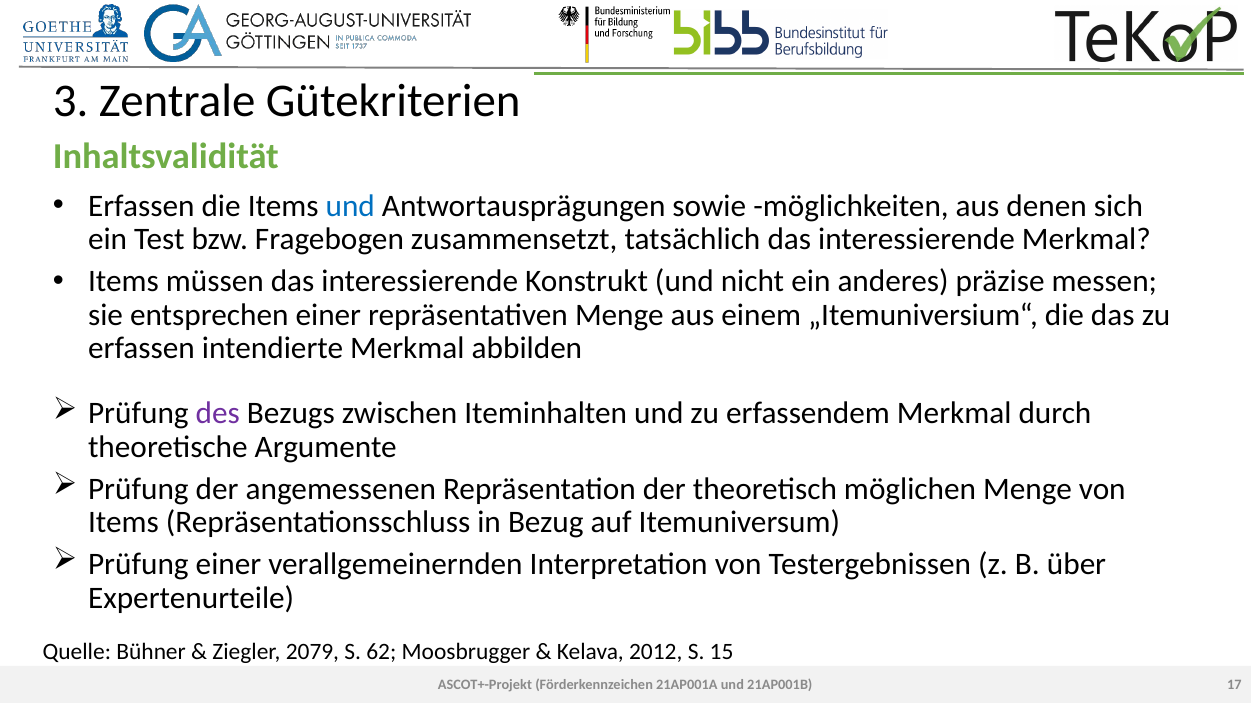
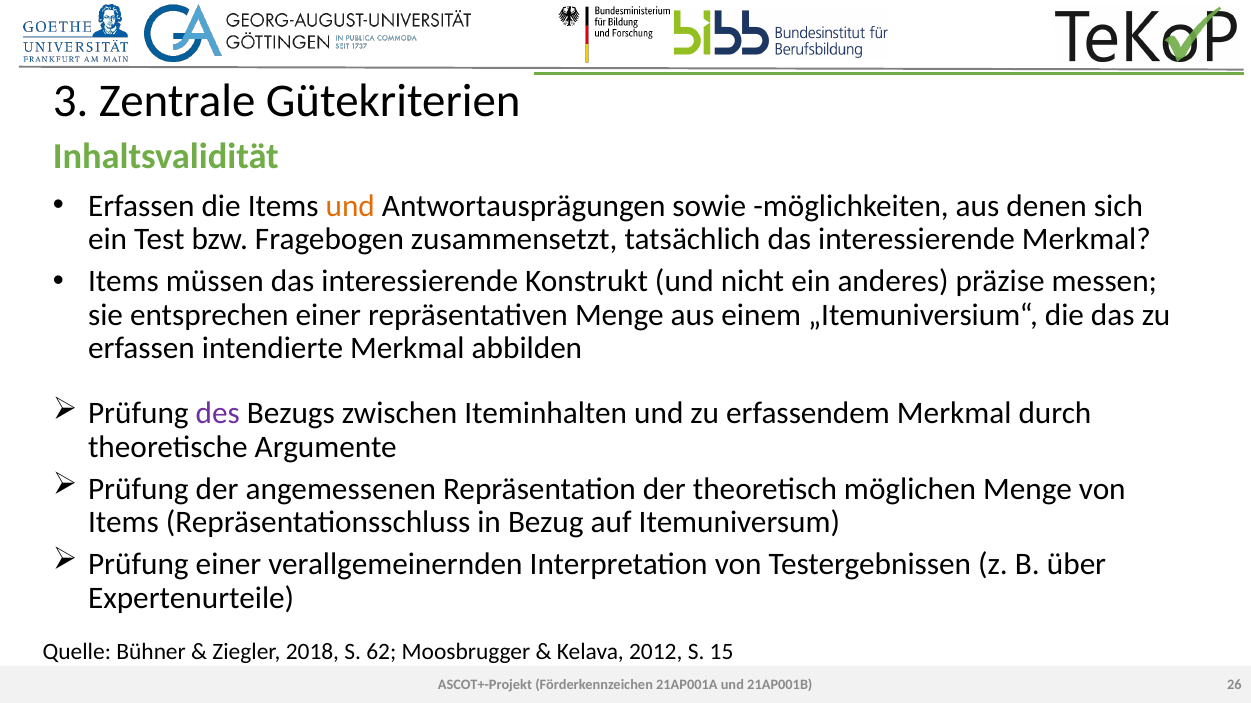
und at (350, 206) colour: blue -> orange
2079: 2079 -> 2018
17: 17 -> 26
